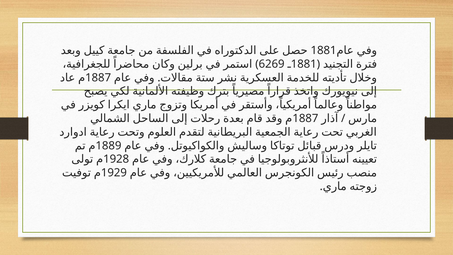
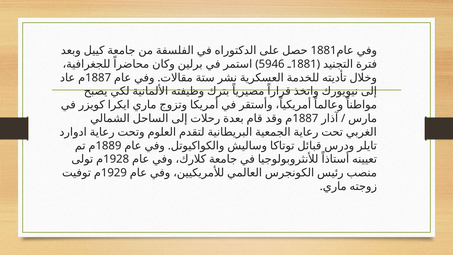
6269: 6269 -> 5946
